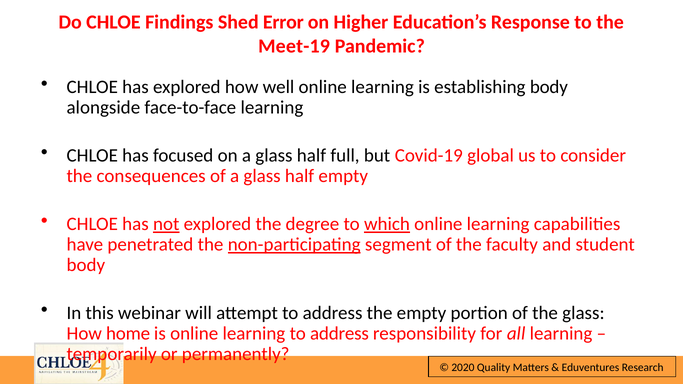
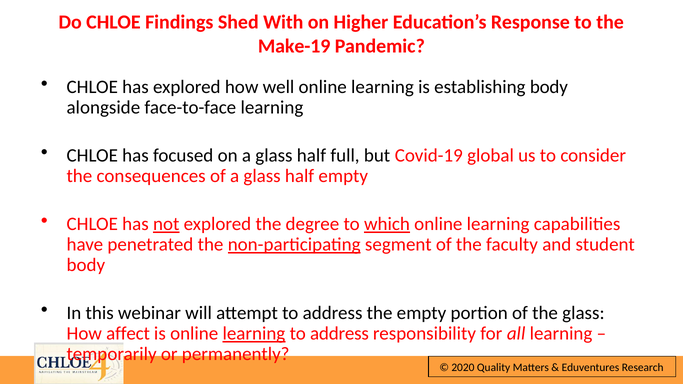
Error: Error -> With
Meet-19: Meet-19 -> Make-19
home: home -> affect
learning at (254, 334) underline: none -> present
